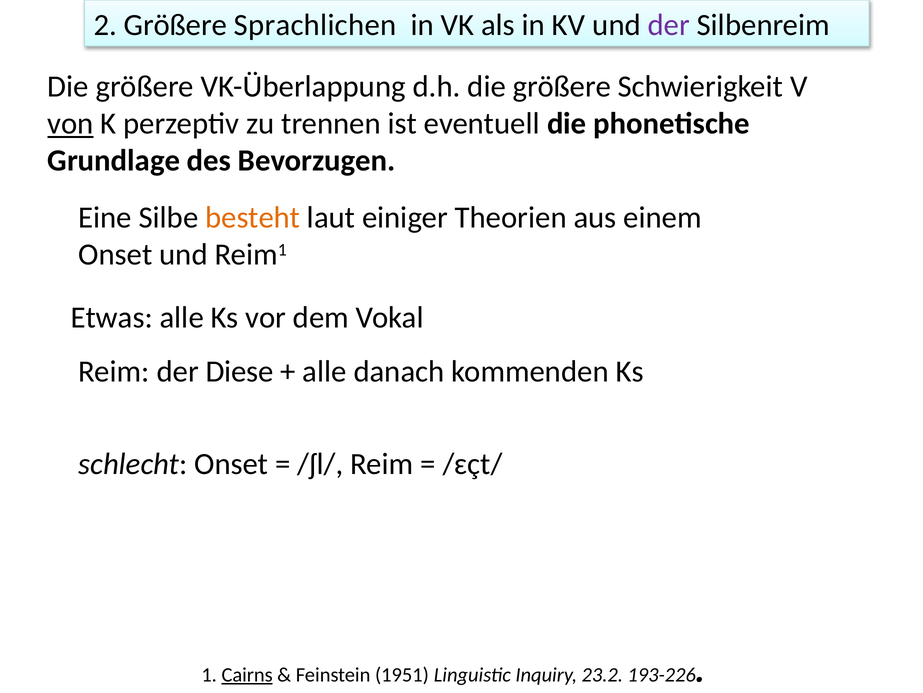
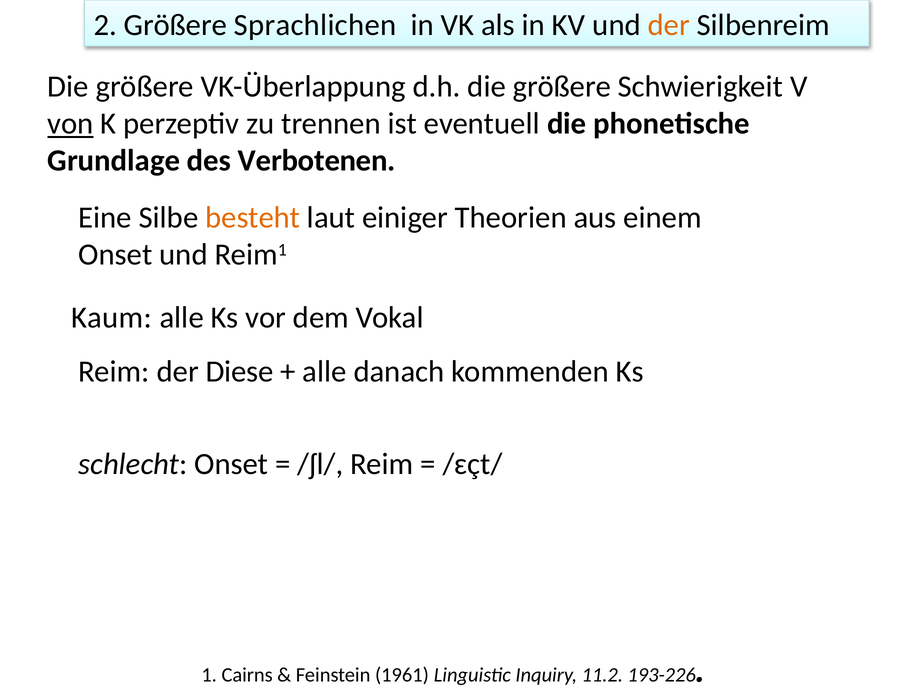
der at (669, 25) colour: purple -> orange
Bevorzugen: Bevorzugen -> Verbotenen
Etwas: Etwas -> Kaum
Cairns underline: present -> none
1951: 1951 -> 1961
23.2: 23.2 -> 11.2
